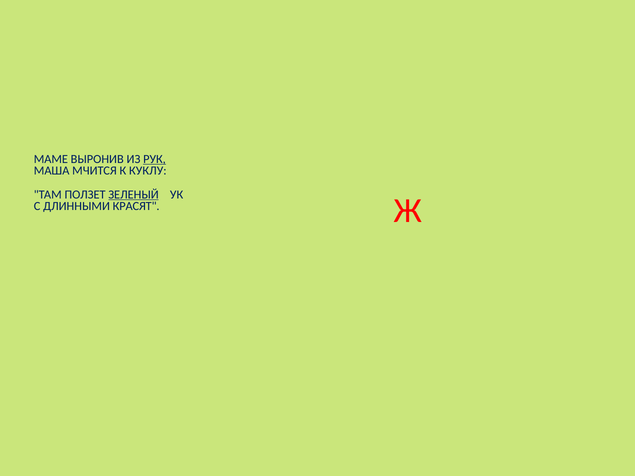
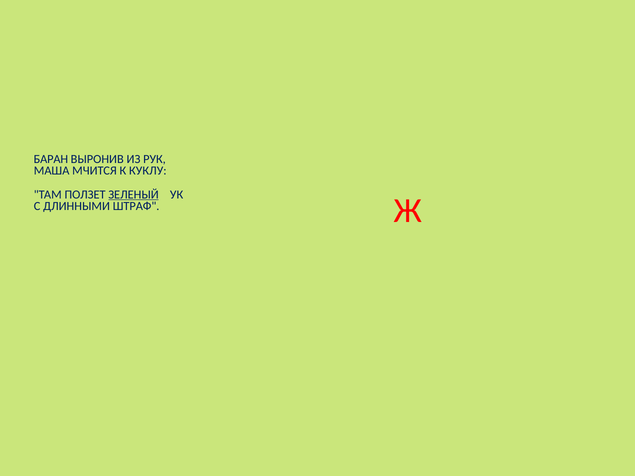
МАМЕ: МАМЕ -> БАРАН
РУК underline: present -> none
КРАСЯТ: КРАСЯТ -> ШТРАФ
